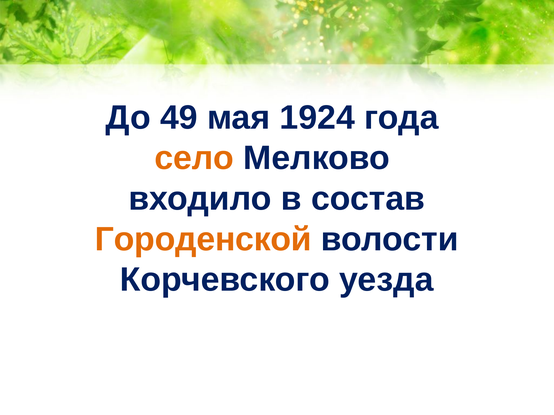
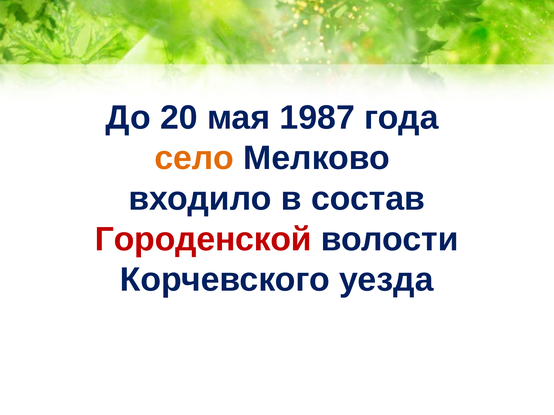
49: 49 -> 20
1924: 1924 -> 1987
Городенской colour: orange -> red
